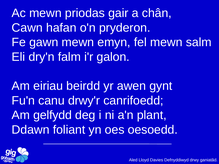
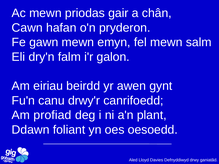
gelfydd: gelfydd -> profiad
